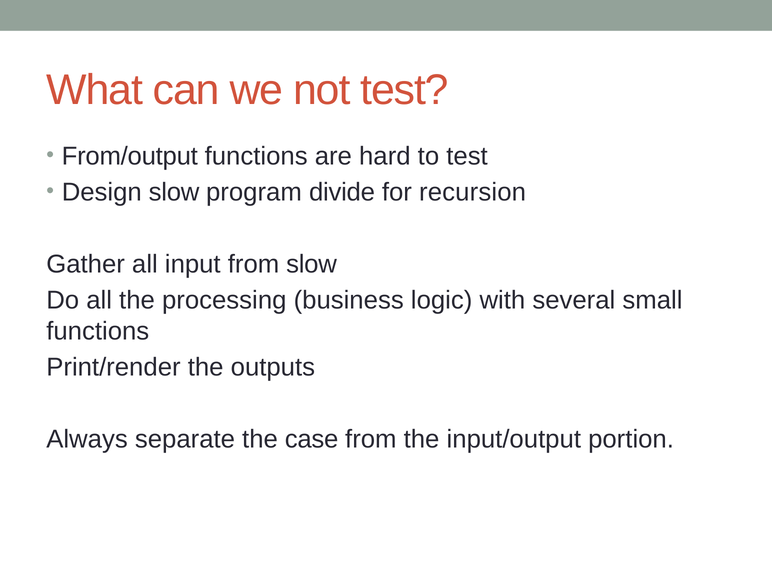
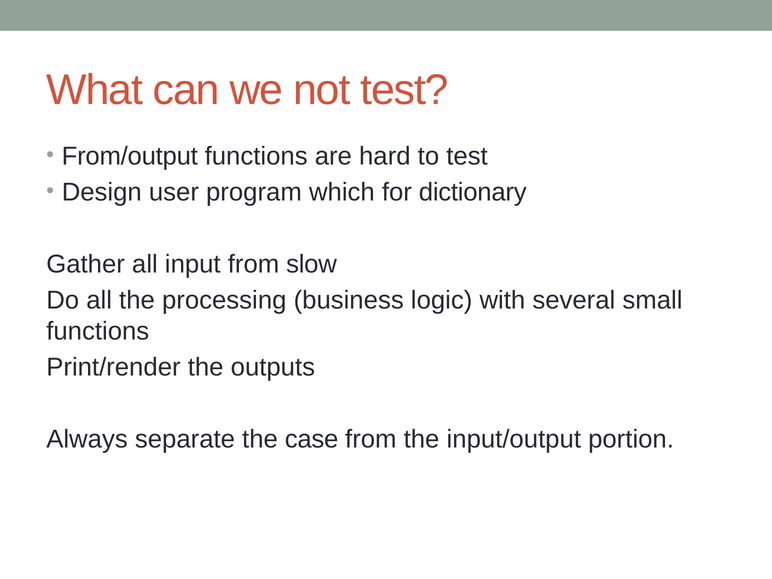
Design slow: slow -> user
divide: divide -> which
recursion: recursion -> dictionary
